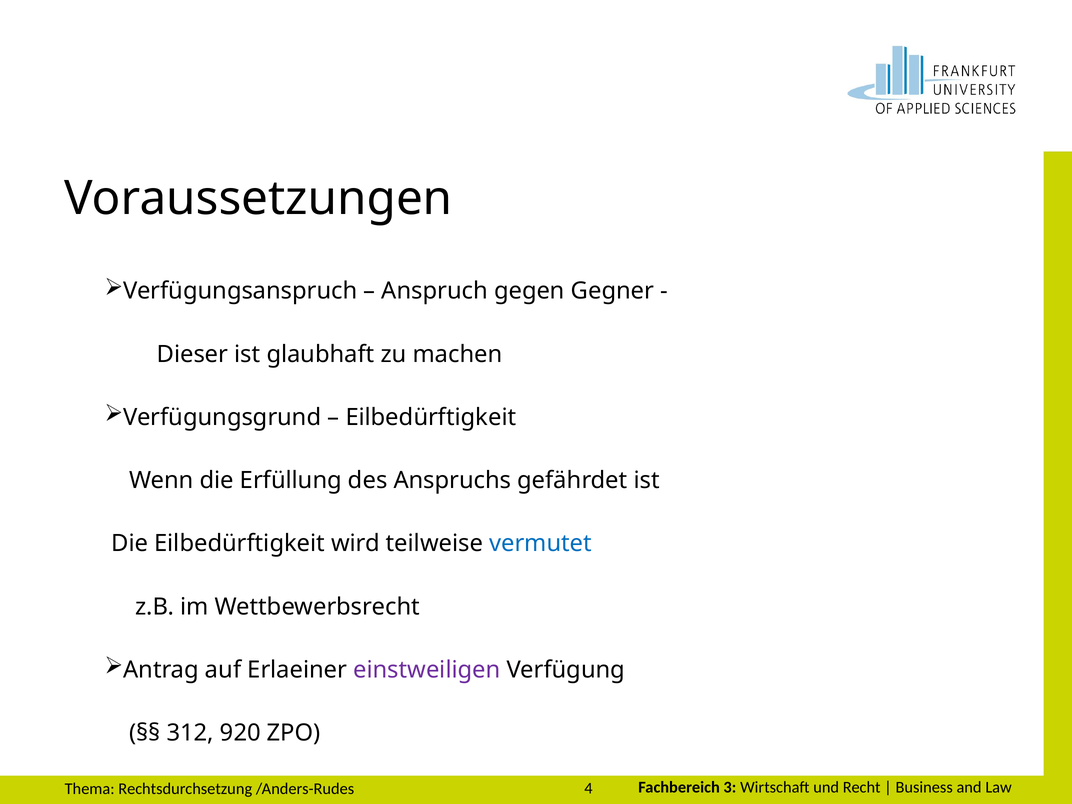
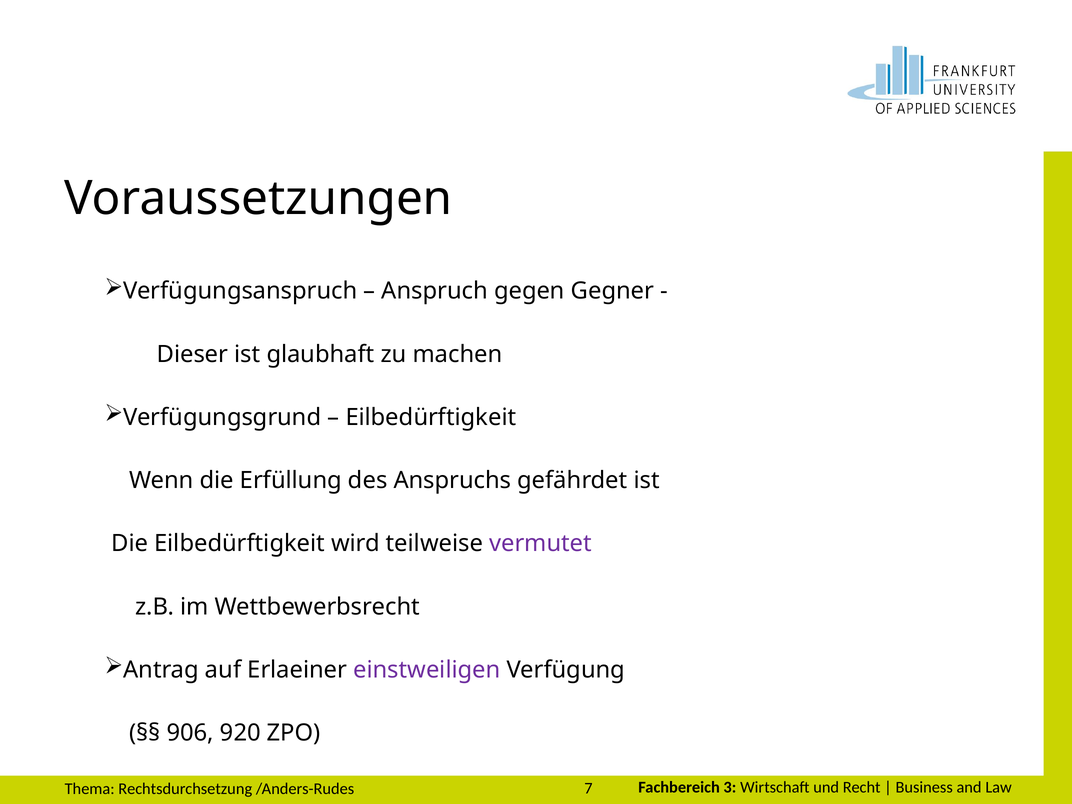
vermutet colour: blue -> purple
312: 312 -> 906
4: 4 -> 7
